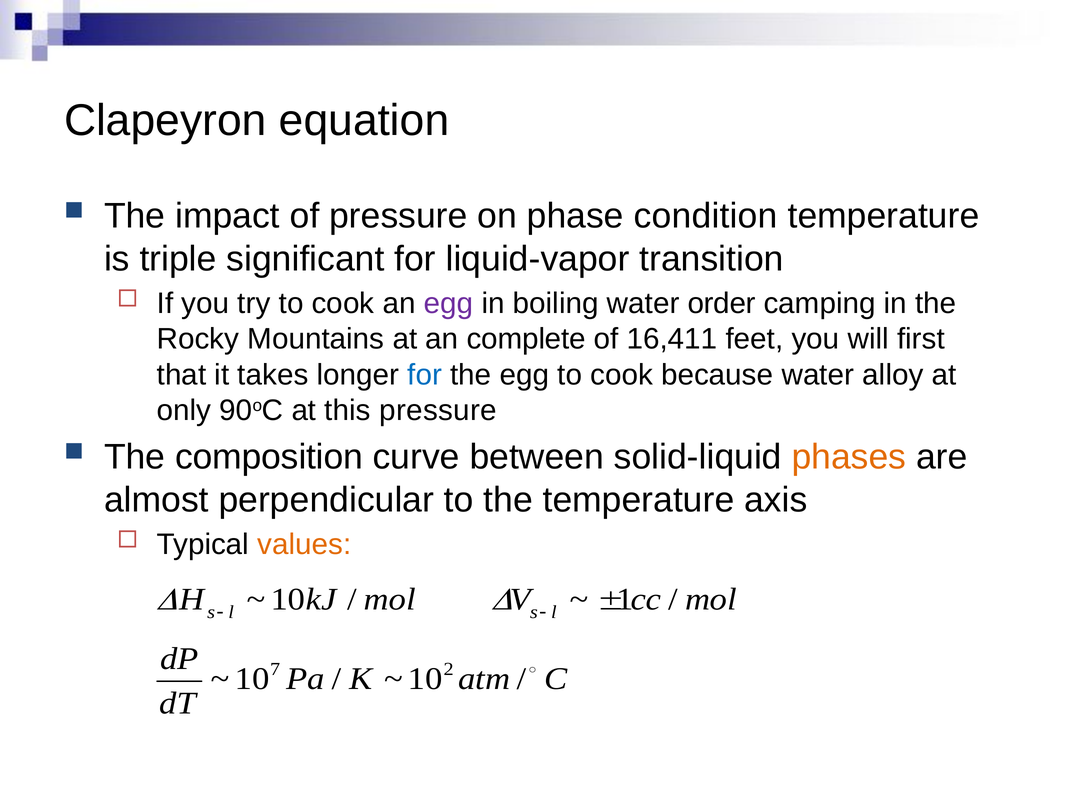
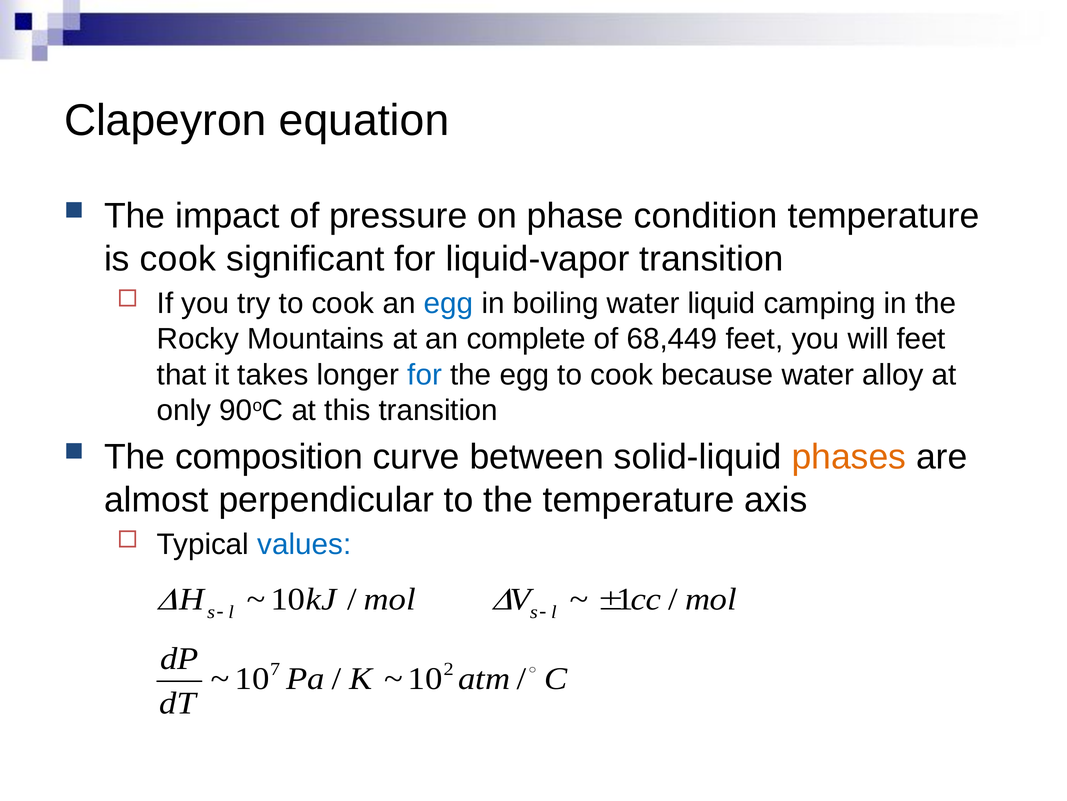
is triple: triple -> cook
egg at (449, 303) colour: purple -> blue
order: order -> liquid
16,411: 16,411 -> 68,449
will first: first -> feet
this pressure: pressure -> transition
values colour: orange -> blue
